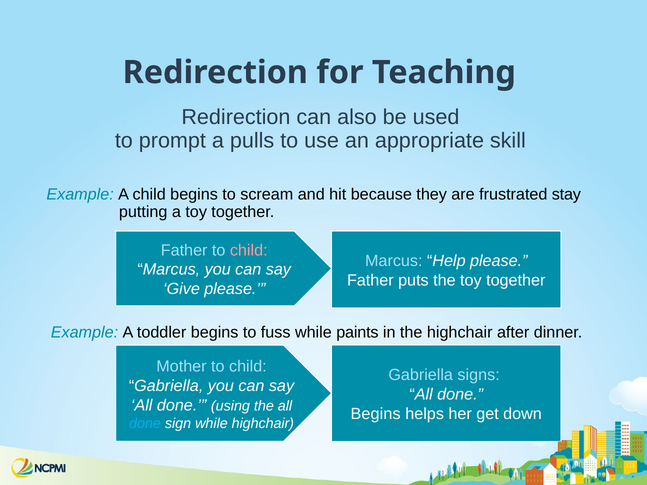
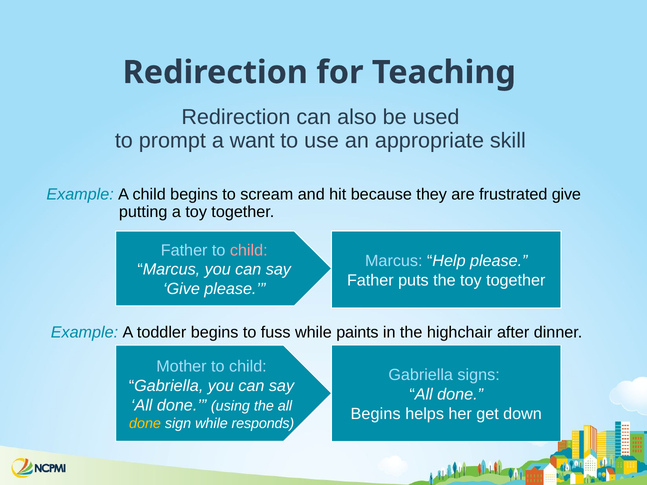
pulls: pulls -> want
frustrated stay: stay -> give
done at (145, 424) colour: light blue -> yellow
while highchair: highchair -> responds
